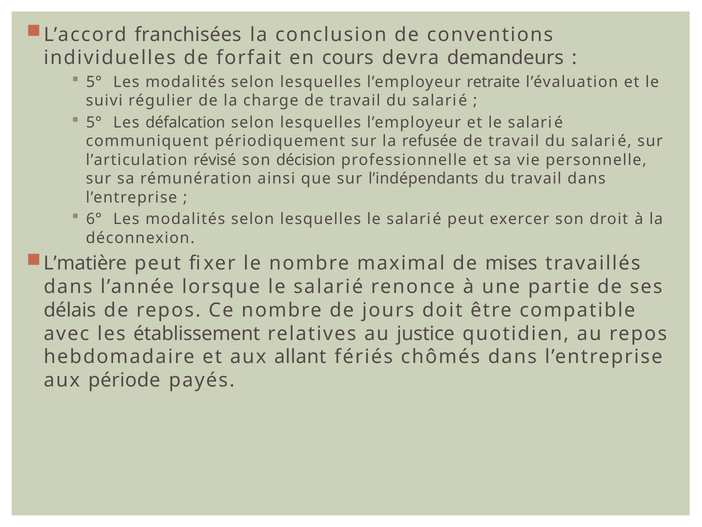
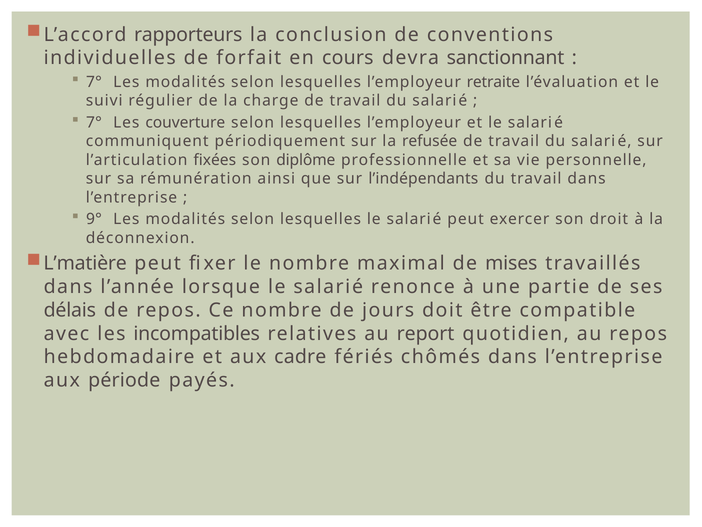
franchisées: franchisées -> rapporteurs
demandeurs: demandeurs -> sanctionnant
5° at (94, 82): 5° -> 7°
5° at (94, 122): 5° -> 7°
défalcation: défalcation -> couverture
révisé: révisé -> fixées
décision: décision -> diplôme
6°: 6° -> 9°
établissement: établissement -> incompatibles
justice: justice -> report
allant: allant -> cadre
